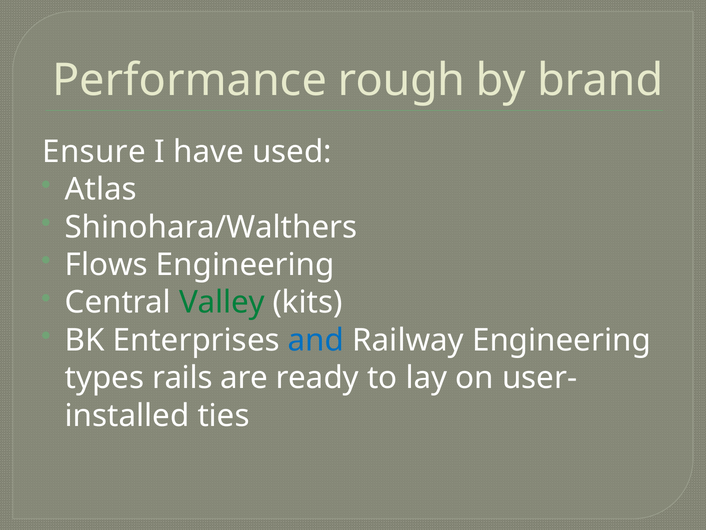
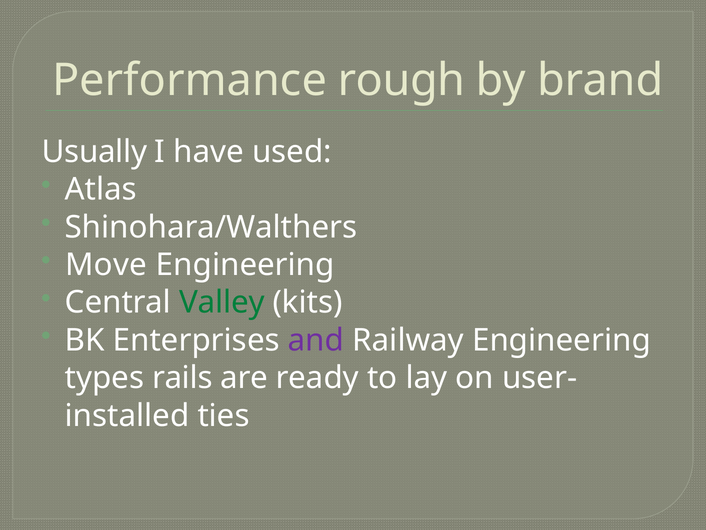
Ensure: Ensure -> Usually
Flows: Flows -> Move
and colour: blue -> purple
